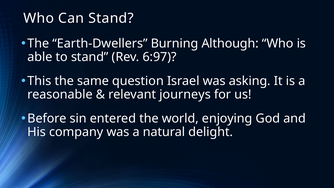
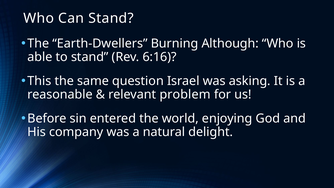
6:97: 6:97 -> 6:16
journeys: journeys -> problem
